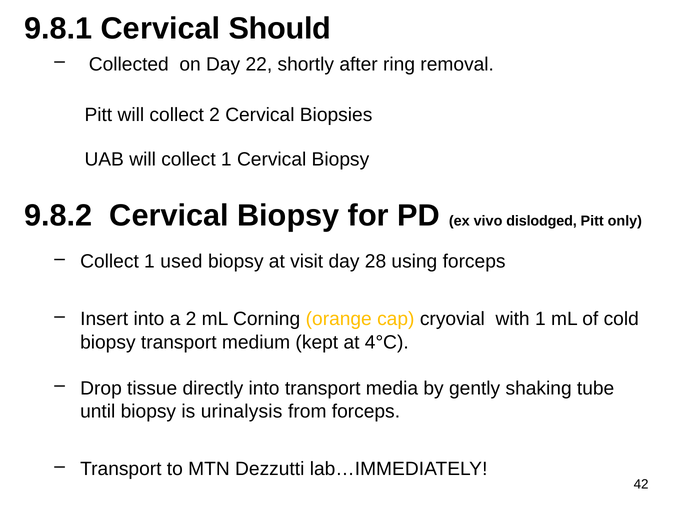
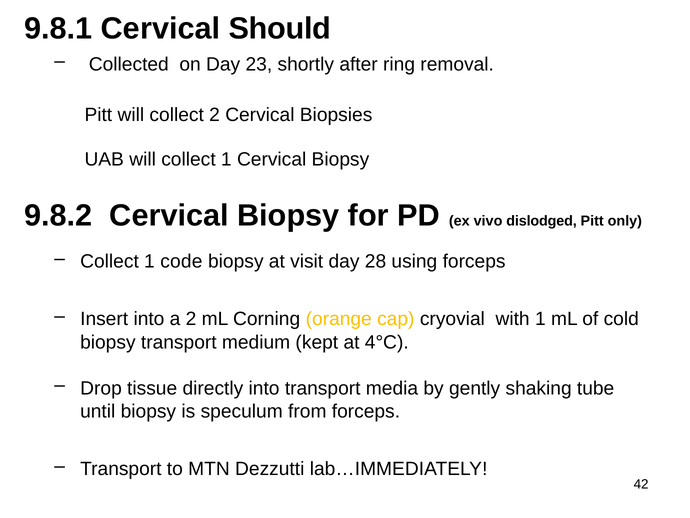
22: 22 -> 23
used: used -> code
urinalysis: urinalysis -> speculum
